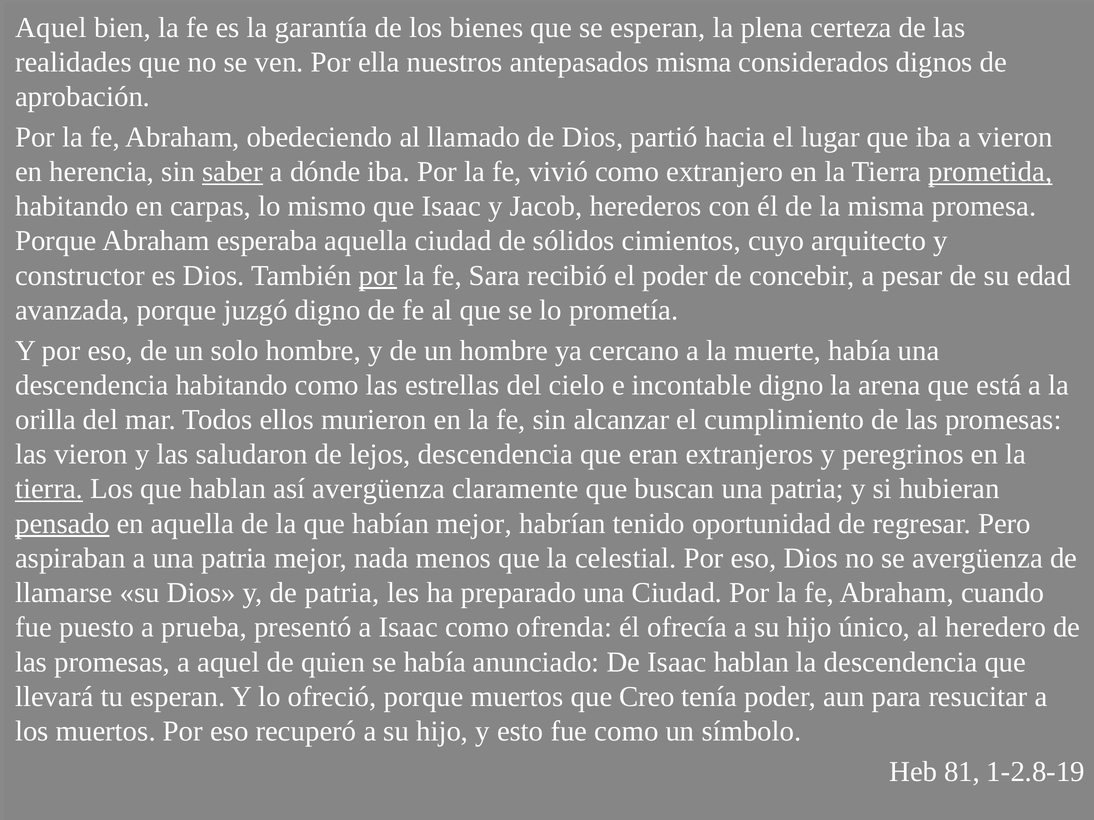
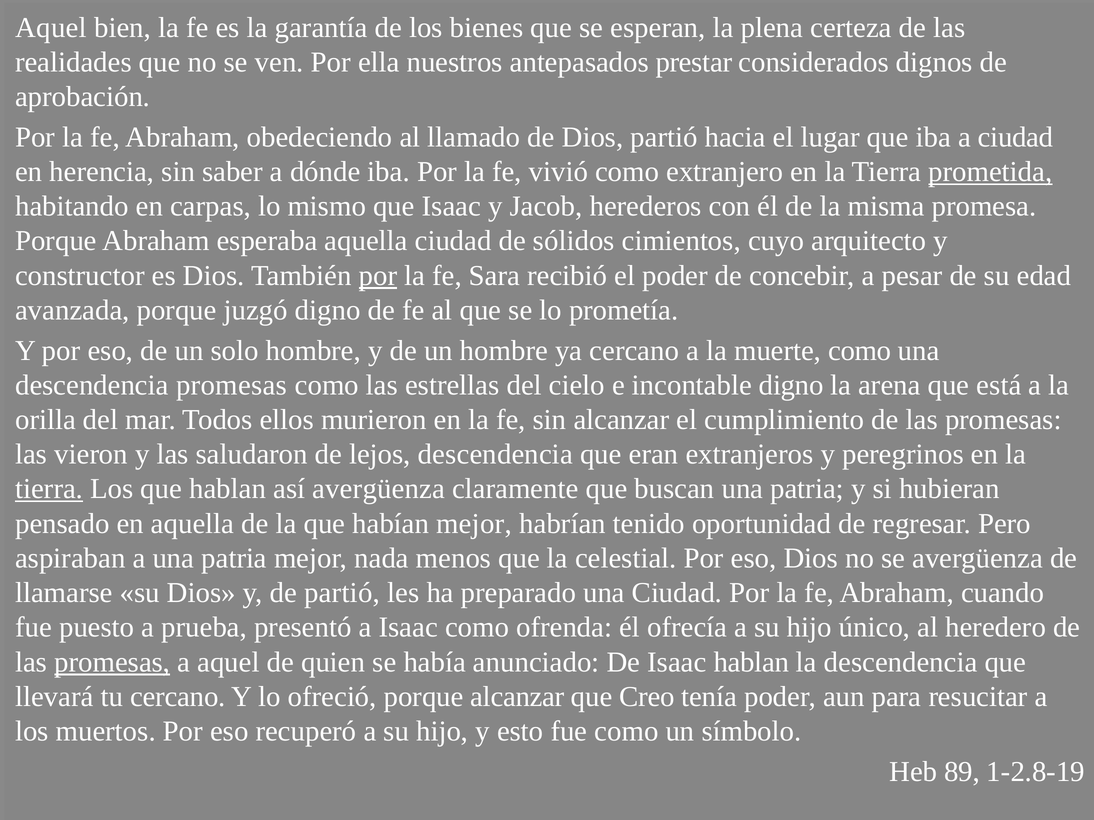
antepasados misma: misma -> prestar
a vieron: vieron -> ciudad
saber underline: present -> none
muerte había: había -> como
descendencia habitando: habitando -> promesas
pensado underline: present -> none
de patria: patria -> partió
promesas at (112, 662) underline: none -> present
tu esperan: esperan -> cercano
porque muertos: muertos -> alcanzar
81: 81 -> 89
